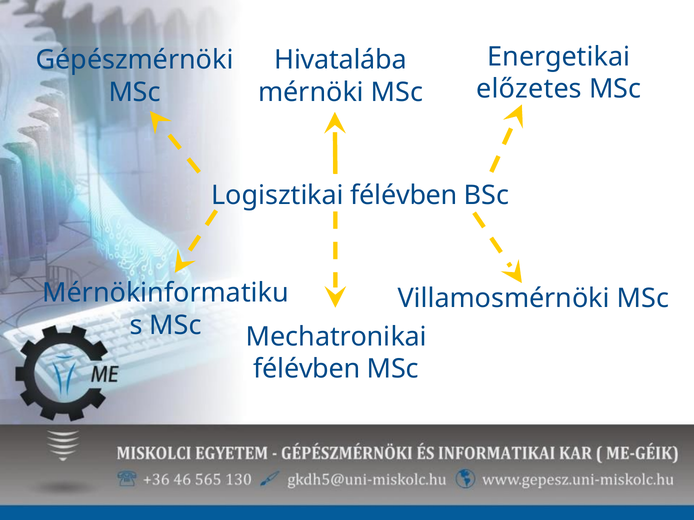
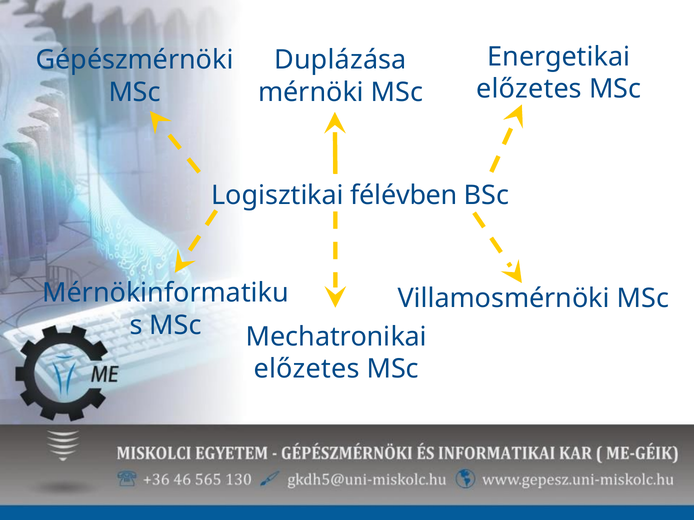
Hivatalába: Hivatalába -> Duplázása
félévben at (307, 369): félévben -> előzetes
